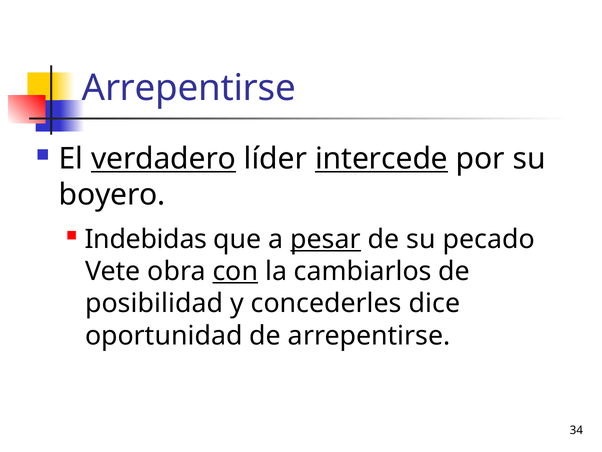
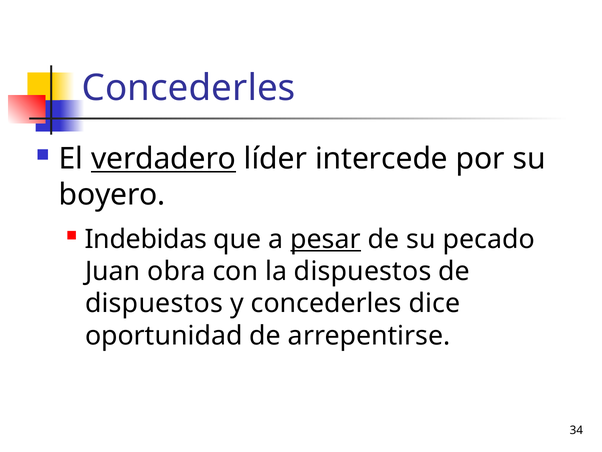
Arrepentirse at (189, 88): Arrepentirse -> Concederles
intercede underline: present -> none
Vete: Vete -> Juan
con underline: present -> none
la cambiarlos: cambiarlos -> dispuestos
posibilidad at (154, 303): posibilidad -> dispuestos
